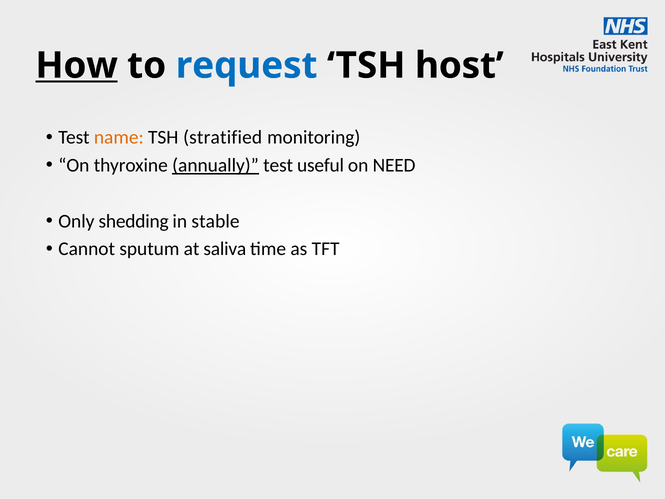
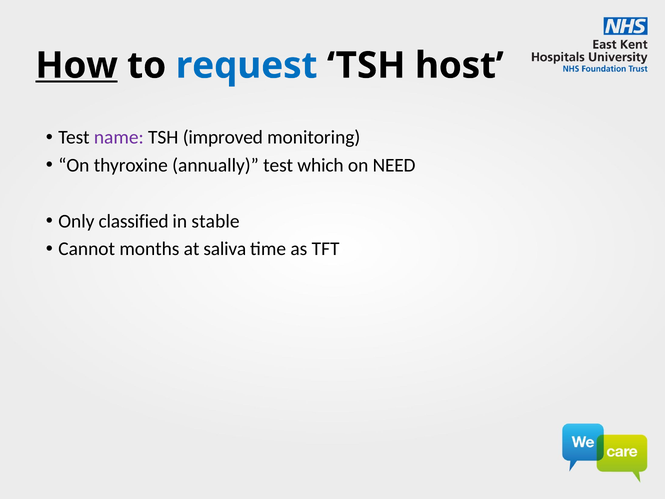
name colour: orange -> purple
stratified: stratified -> improved
annually underline: present -> none
useful: useful -> which
shedding: shedding -> classified
sputum: sputum -> months
